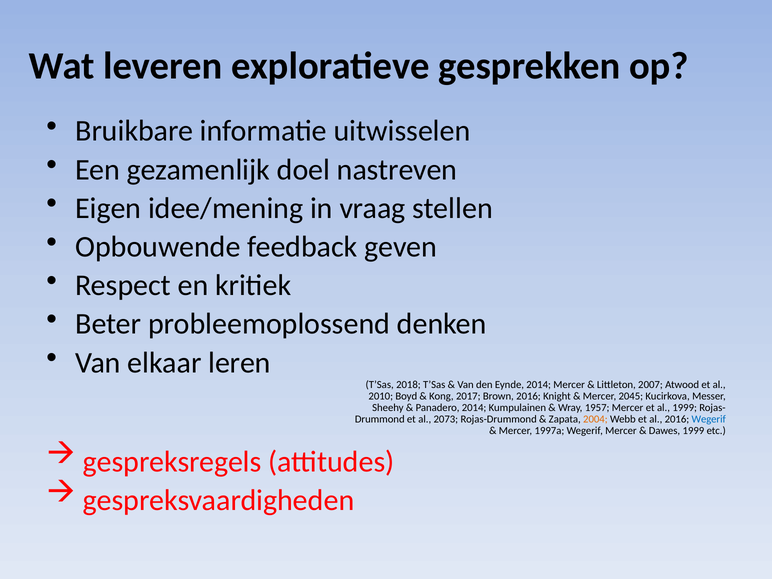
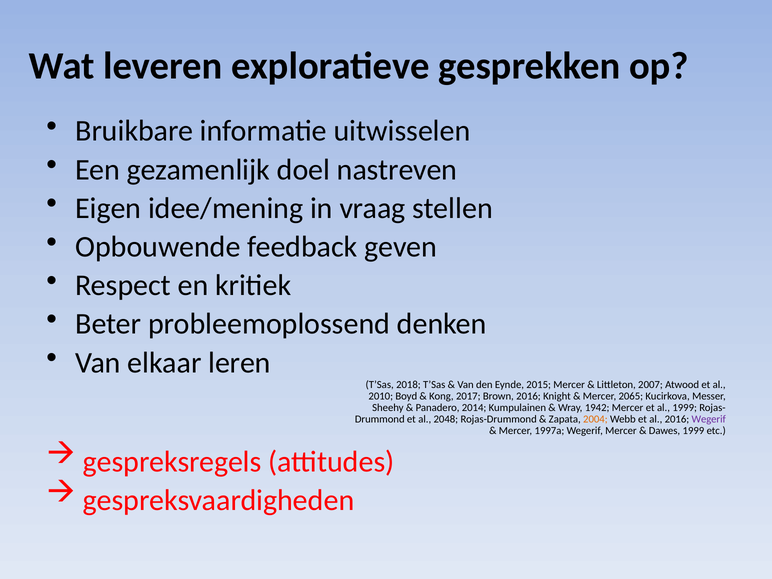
Eynde 2014: 2014 -> 2015
2045: 2045 -> 2065
1957: 1957 -> 1942
2073: 2073 -> 2048
Wegerif at (709, 419) colour: blue -> purple
